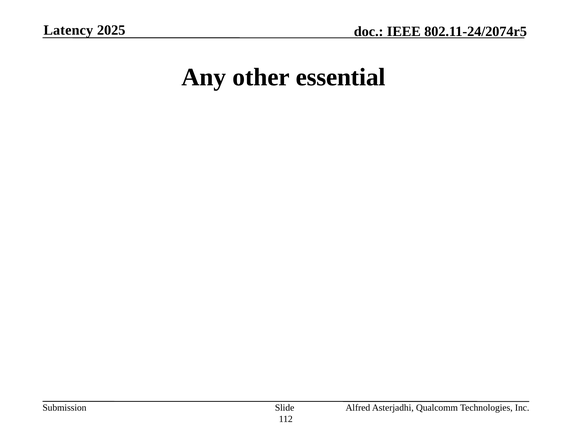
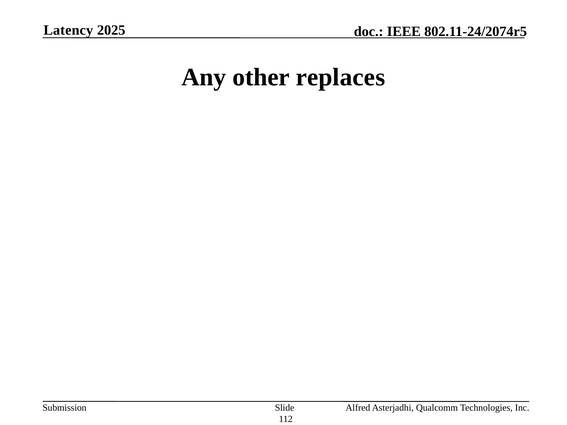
essential: essential -> replaces
